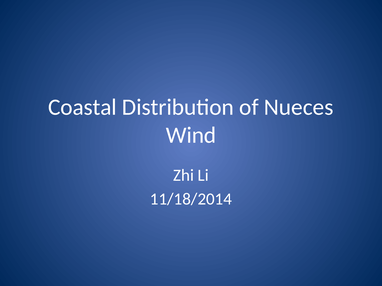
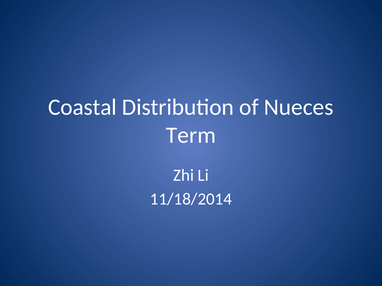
Wind: Wind -> Term
